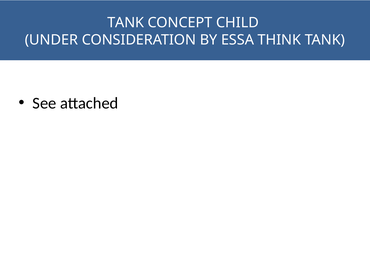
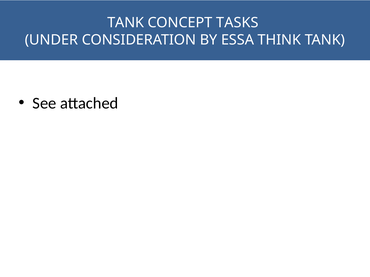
CHILD: CHILD -> TASKS
